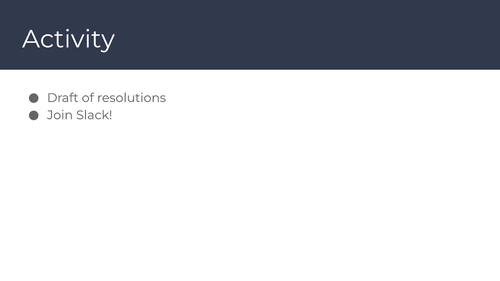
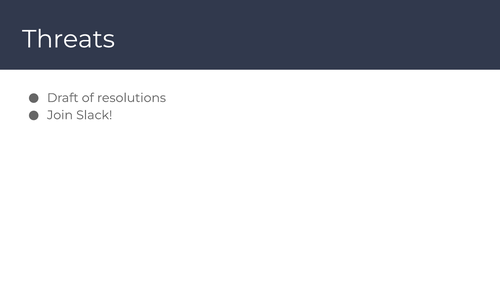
Activity: Activity -> Threats
